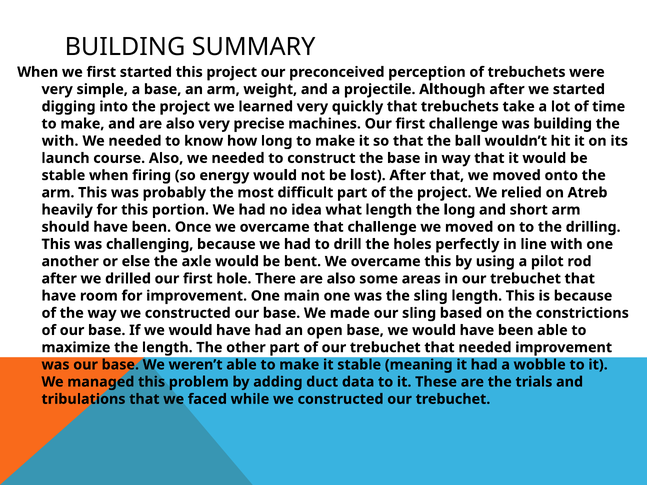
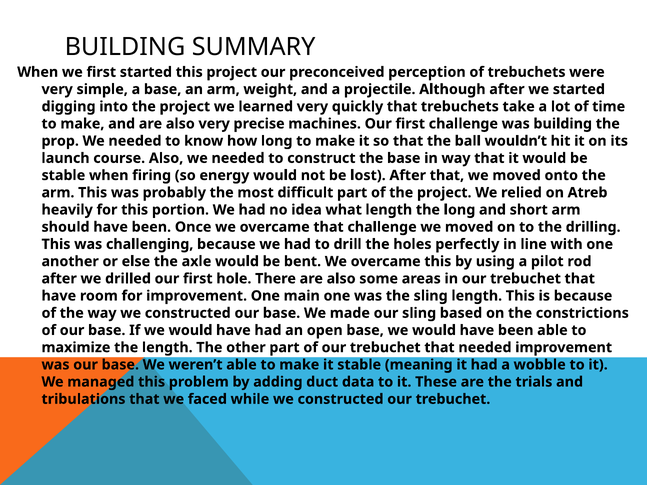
with at (60, 141): with -> prop
